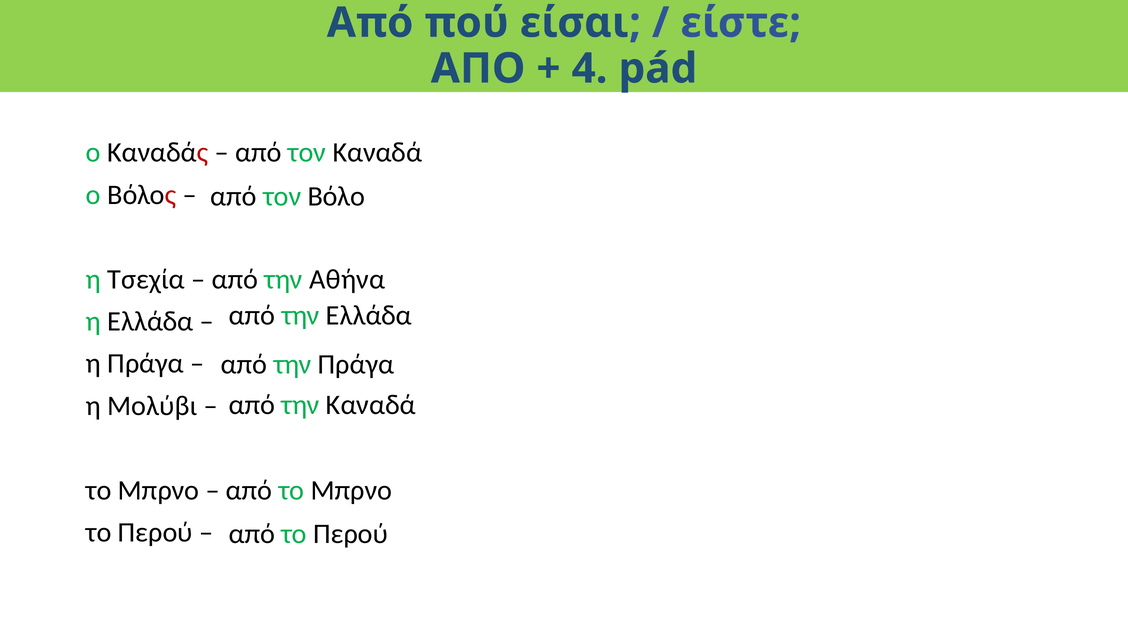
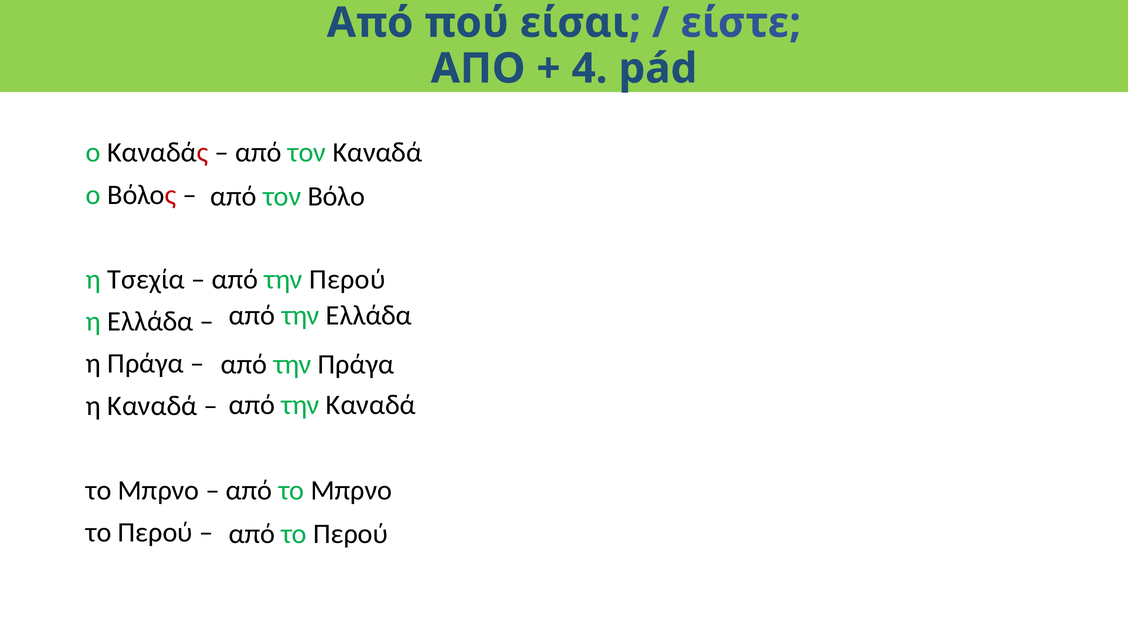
την Αθήνα: Αθήνα -> Περού
η Μολύβι: Μολύβι -> Καναδά
